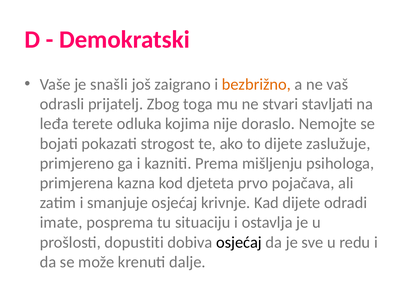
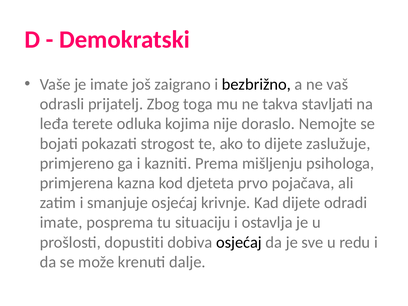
je snašli: snašli -> imate
bezbrižno colour: orange -> black
stvari: stvari -> takva
